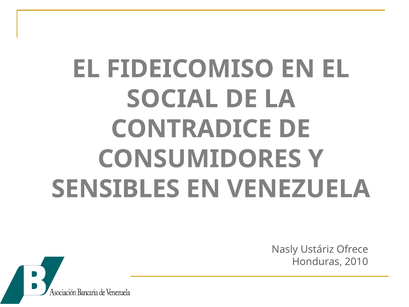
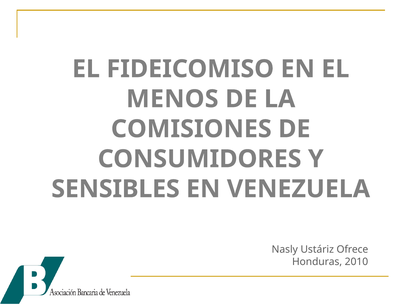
SOCIAL: SOCIAL -> MENOS
CONTRADICE: CONTRADICE -> COMISIONES
